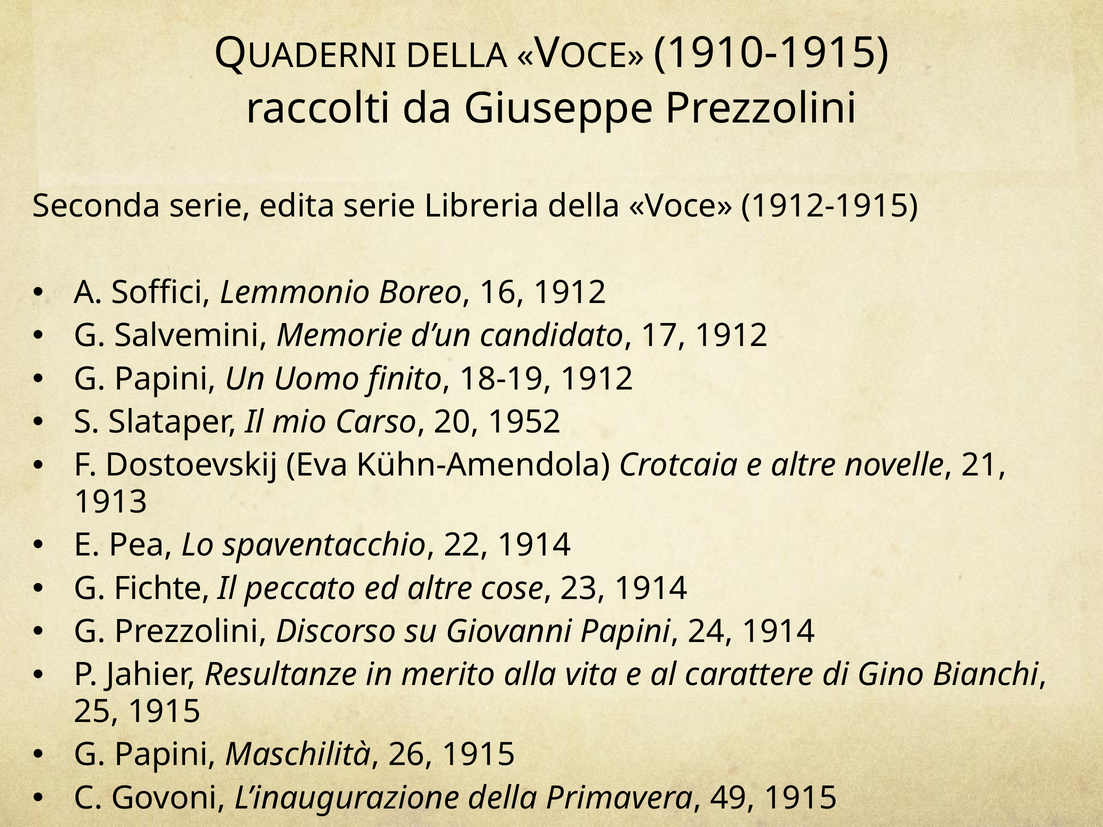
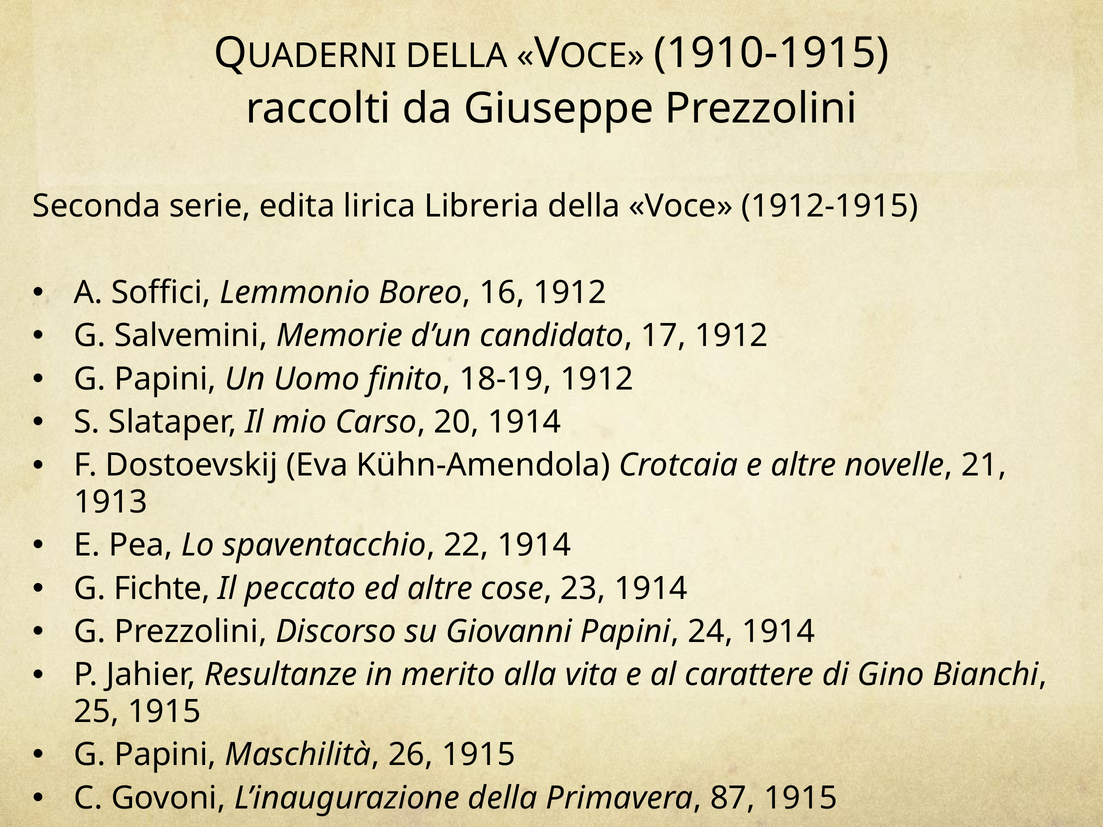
edita serie: serie -> lirica
20 1952: 1952 -> 1914
49: 49 -> 87
